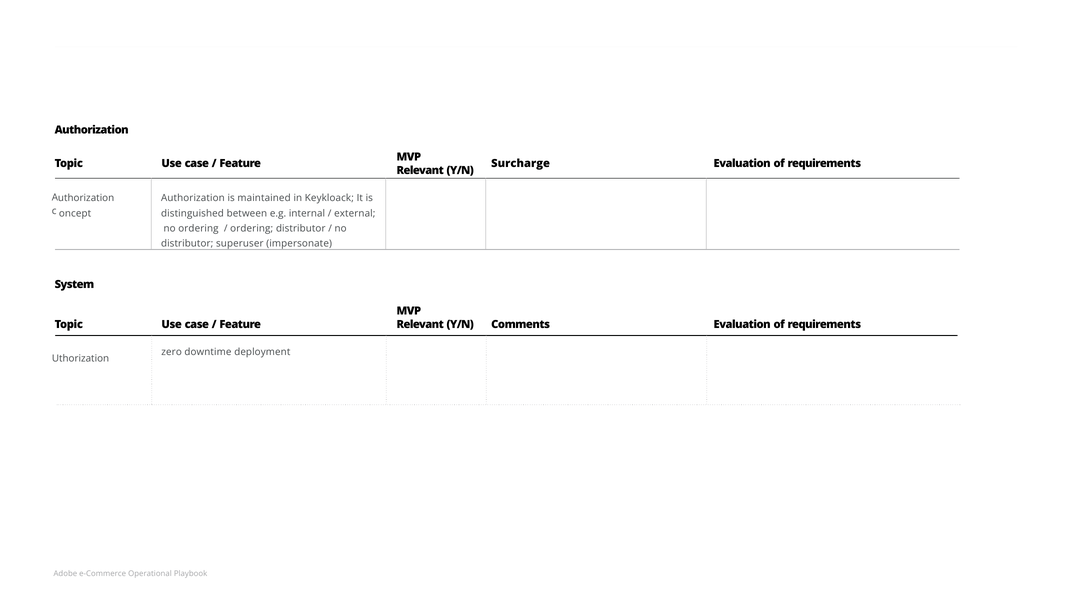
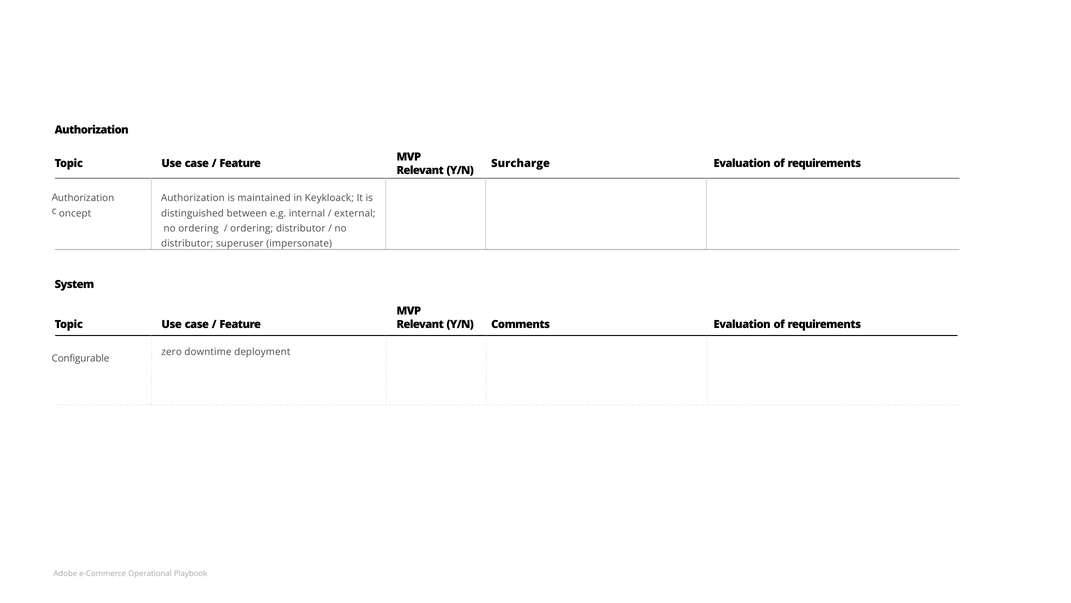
Uthorization at (80, 358): Uthorization -> Configurable
